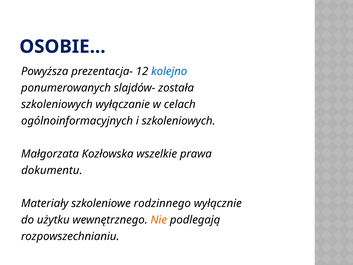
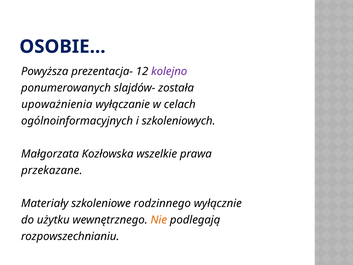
kolejno colour: blue -> purple
szkoleniowych at (57, 104): szkoleniowych -> upoważnienia
dokumentu: dokumentu -> przekazane
